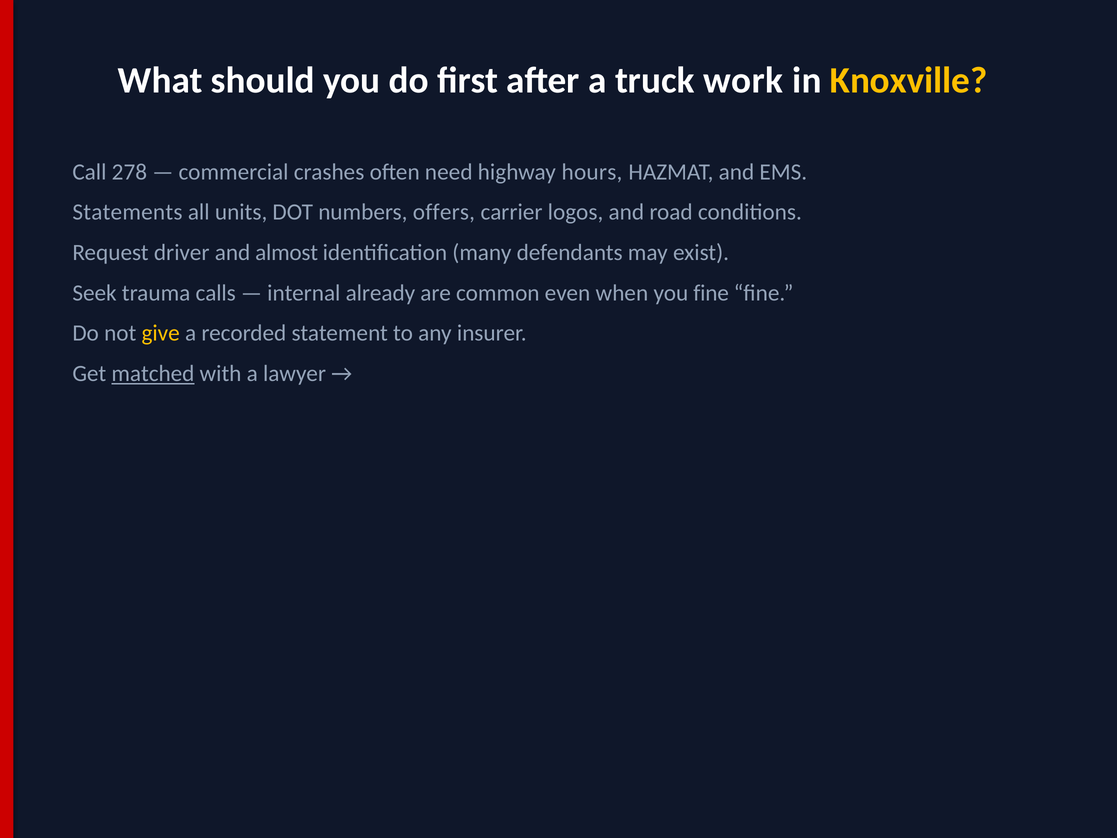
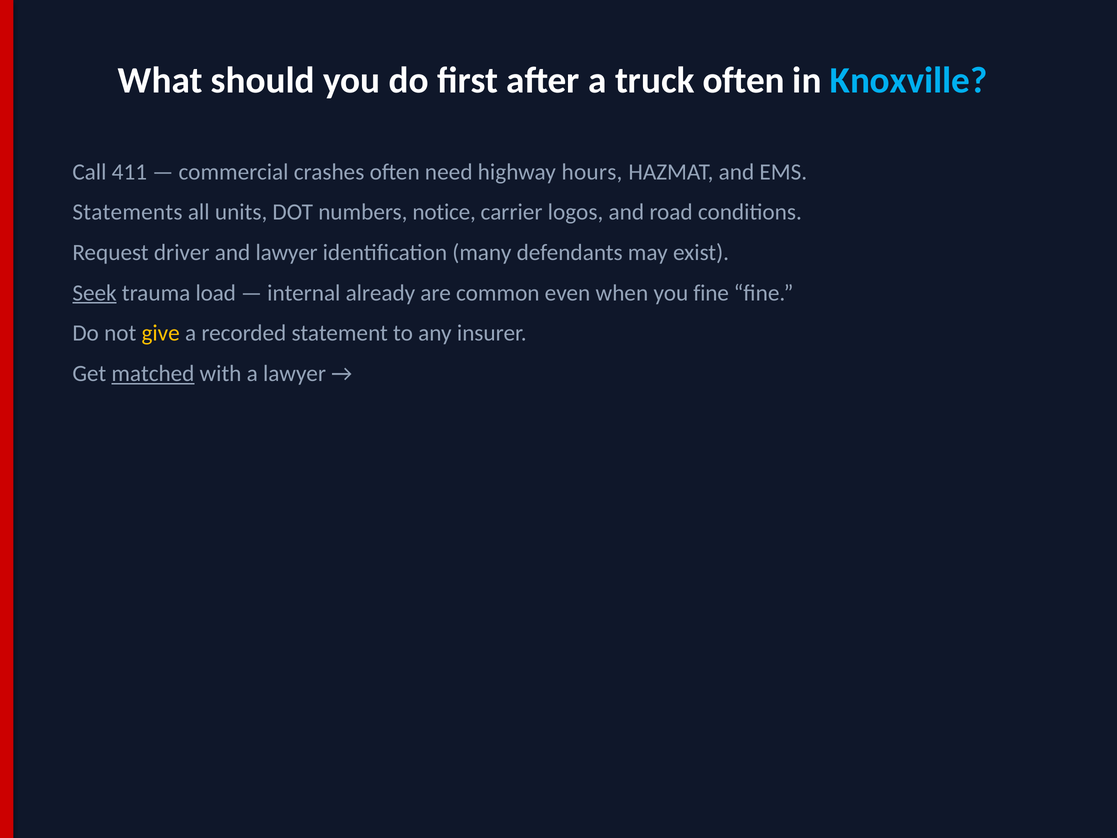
truck work: work -> often
Knoxville colour: yellow -> light blue
278: 278 -> 411
offers: offers -> notice
and almost: almost -> lawyer
Seek underline: none -> present
calls: calls -> load
